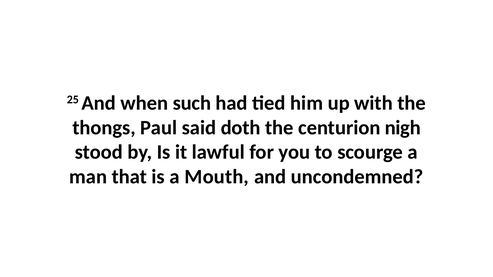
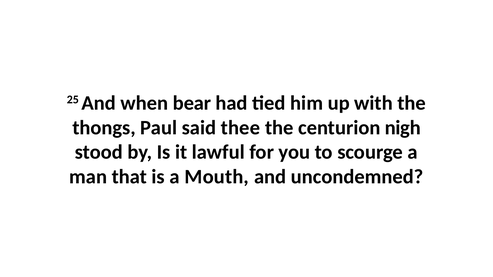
such: such -> bear
doth: doth -> thee
